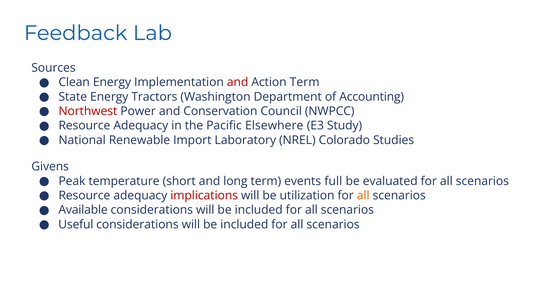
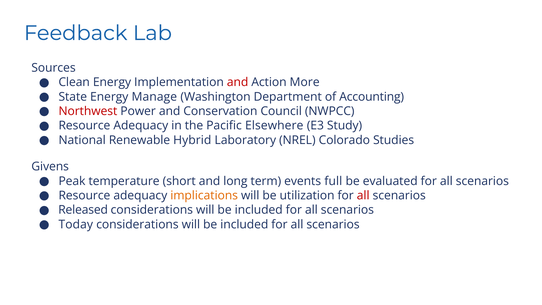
Action Term: Term -> More
Tractors: Tractors -> Manage
Import: Import -> Hybrid
implications colour: red -> orange
all at (363, 195) colour: orange -> red
Available: Available -> Released
Useful: Useful -> Today
